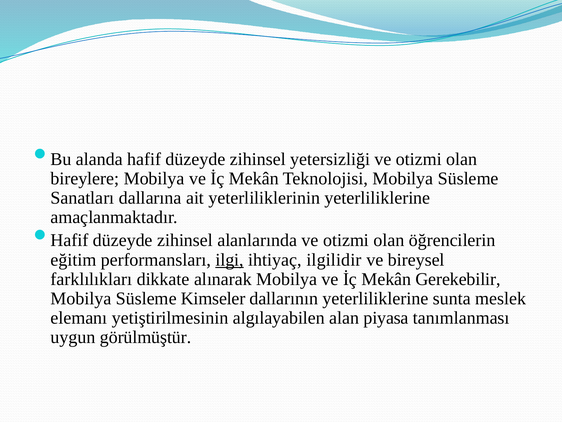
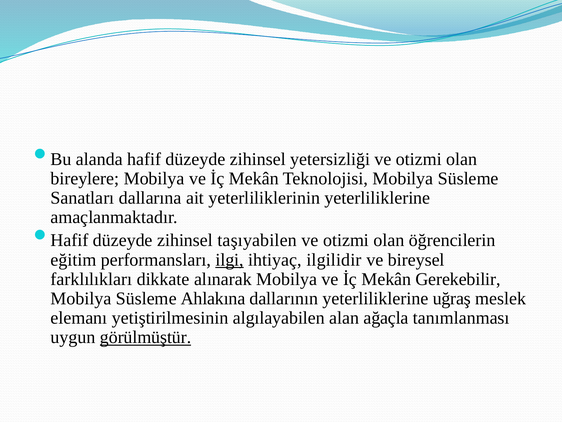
alanlarında: alanlarında -> taşıyabilen
Kimseler: Kimseler -> Ahlakına
sunta: sunta -> uğraş
piyasa: piyasa -> ağaçla
görülmüştür underline: none -> present
